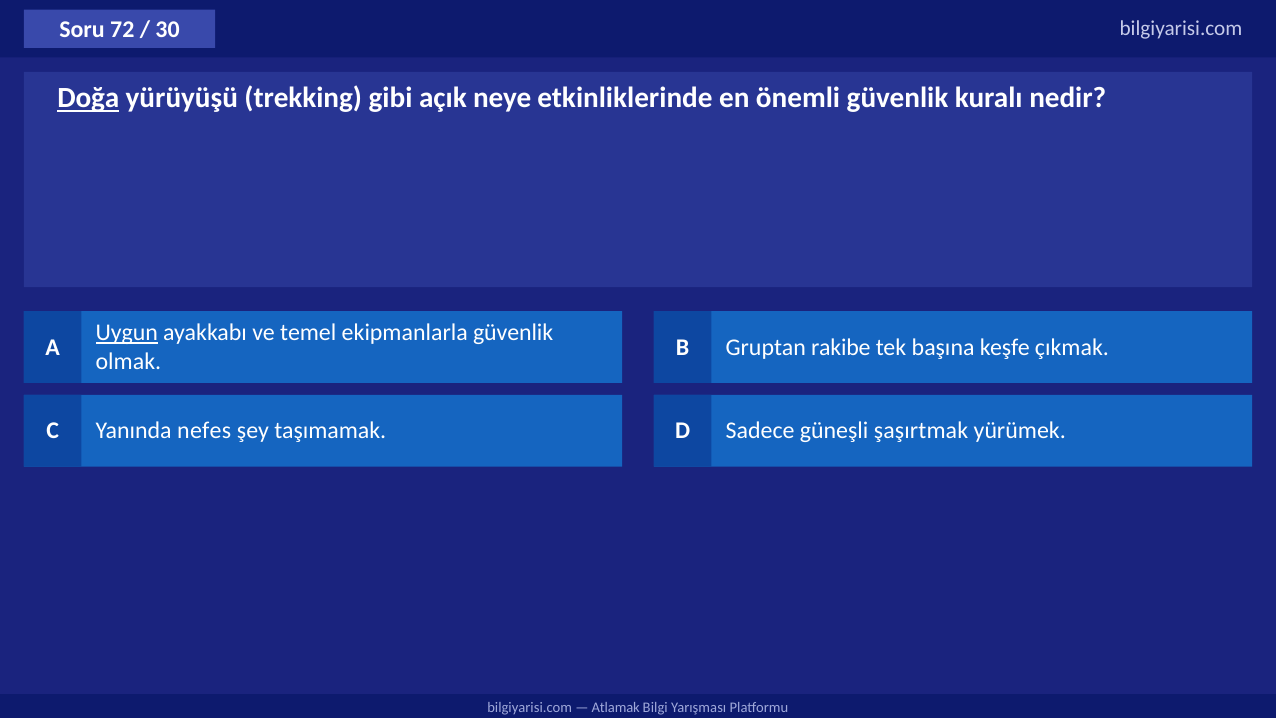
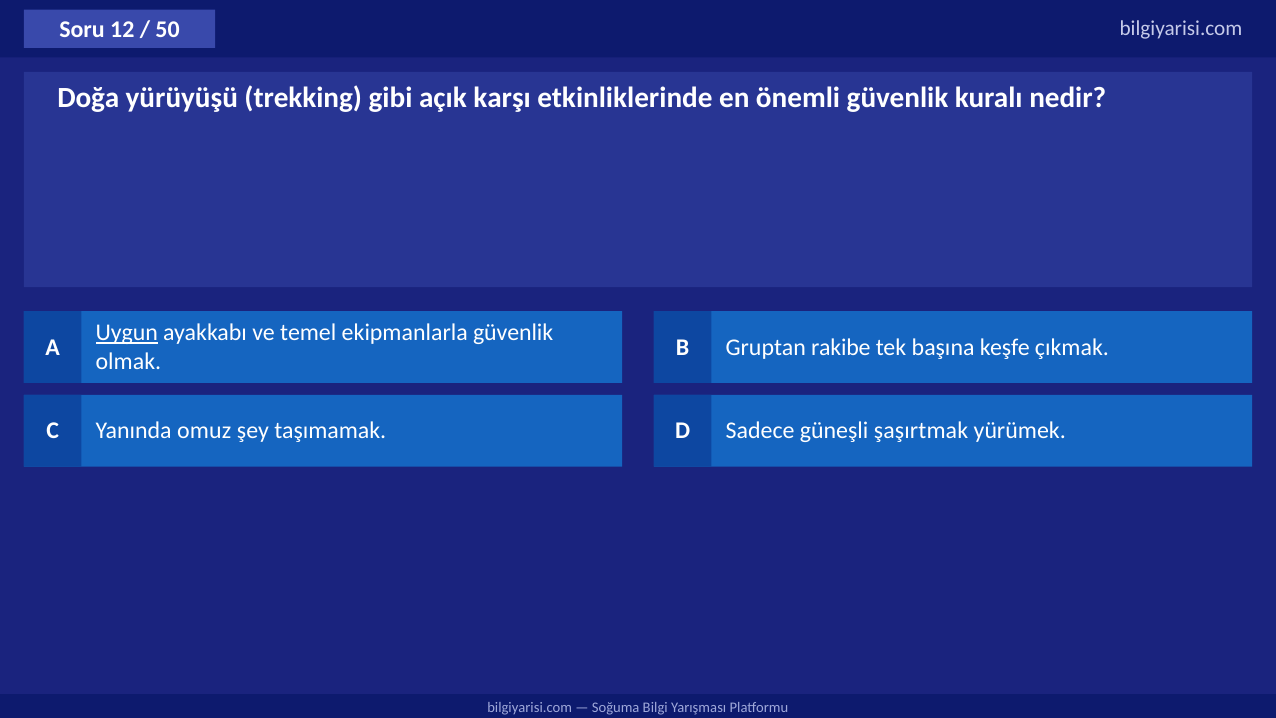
72: 72 -> 12
30: 30 -> 50
Doğa underline: present -> none
neye: neye -> karşı
nefes: nefes -> omuz
Atlamak: Atlamak -> Soğuma
